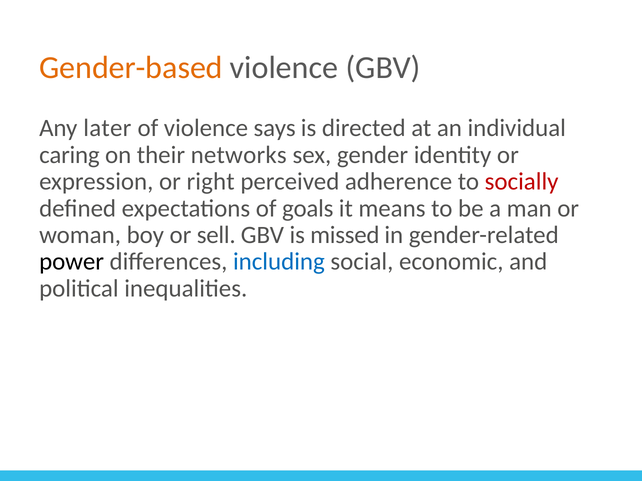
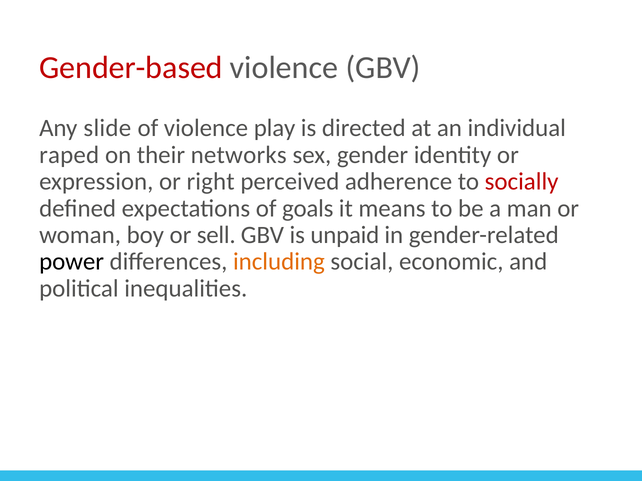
Gender-based colour: orange -> red
later: later -> slide
says: says -> play
caring: caring -> raped
missed: missed -> unpaid
including colour: blue -> orange
